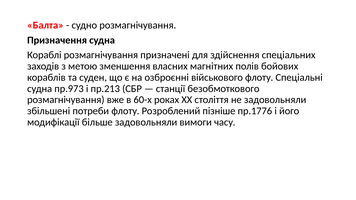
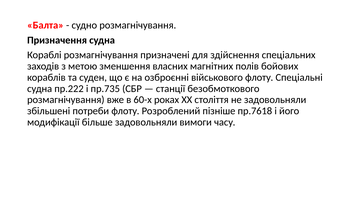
пр.973: пр.973 -> пр.222
пр.213: пр.213 -> пр.735
пр.1776: пр.1776 -> пр.7618
